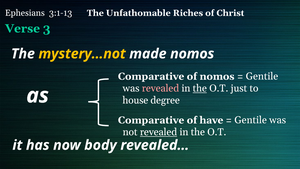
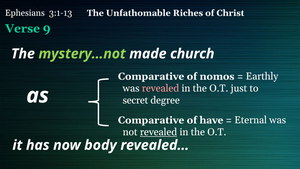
3: 3 -> 9
mystery…not colour: yellow -> light green
made nomos: nomos -> church
Gentile at (262, 76): Gentile -> Earthly
the at (200, 88) underline: present -> none
house: house -> secret
Gentile at (251, 120): Gentile -> Eternal
